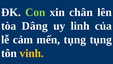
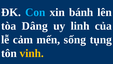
Con colour: light green -> light blue
chân: chân -> bánh
mến tụng: tụng -> sống
